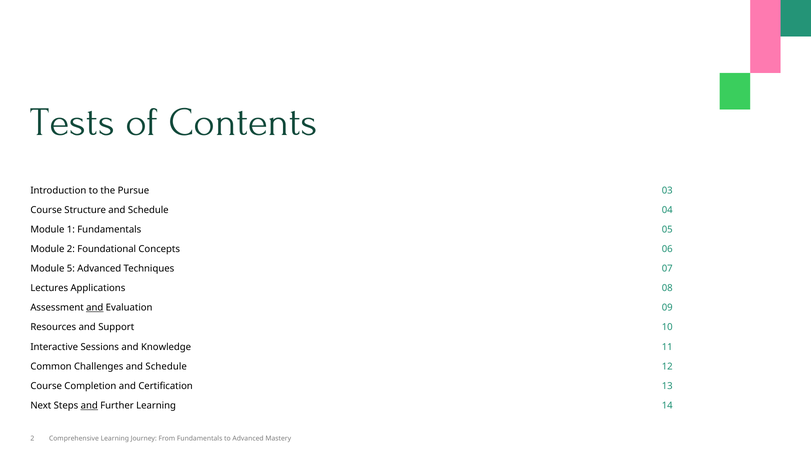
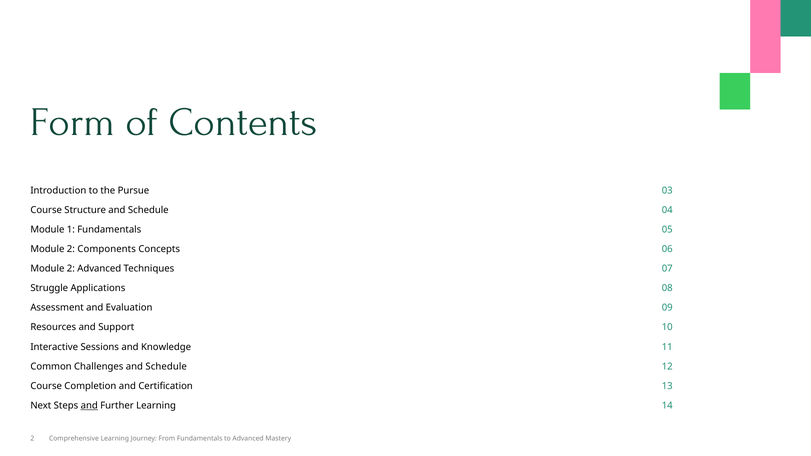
Tests: Tests -> Form
Foundational: Foundational -> Components
5 at (71, 269): 5 -> 2
Lectures: Lectures -> Struggle
and at (95, 308) underline: present -> none
